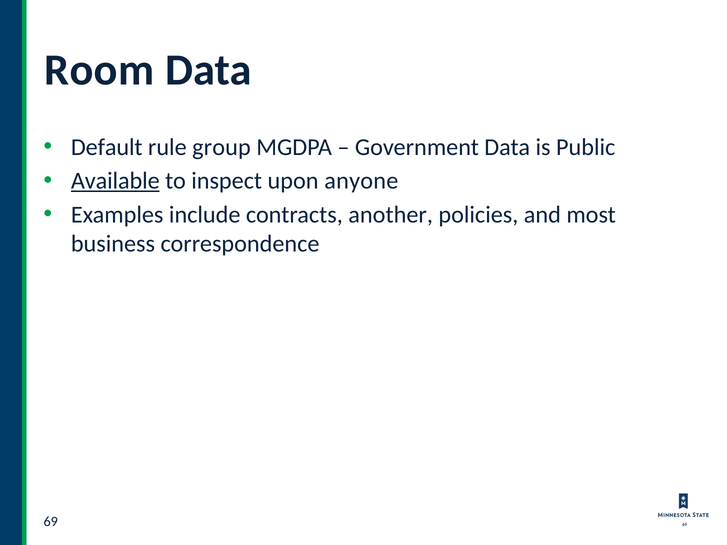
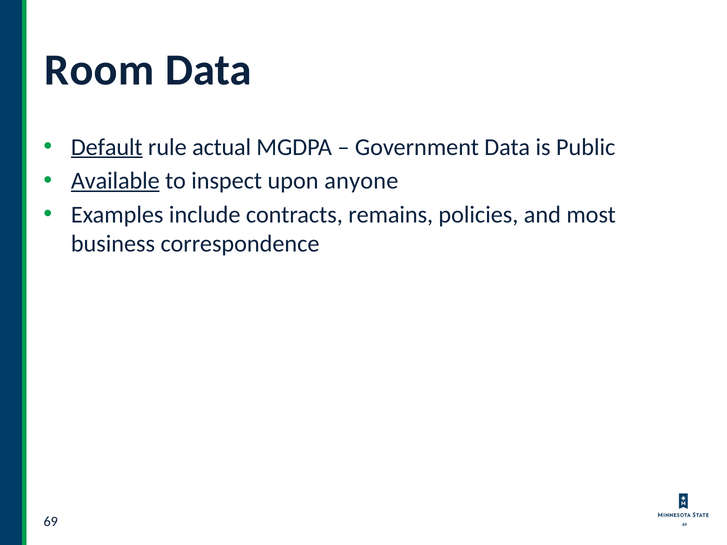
Default underline: none -> present
group: group -> actual
another: another -> remains
